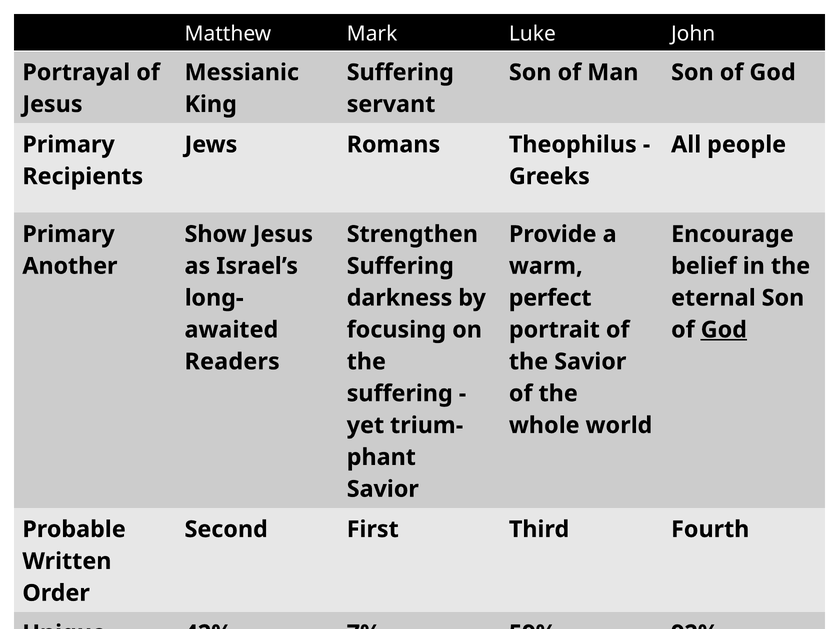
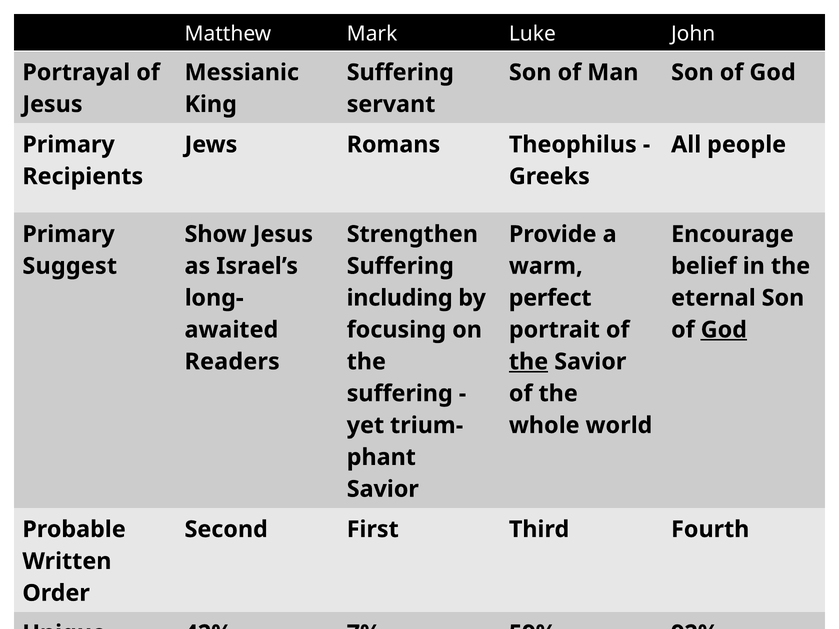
Another: Another -> Suggest
darkness: darkness -> including
the at (529, 362) underline: none -> present
